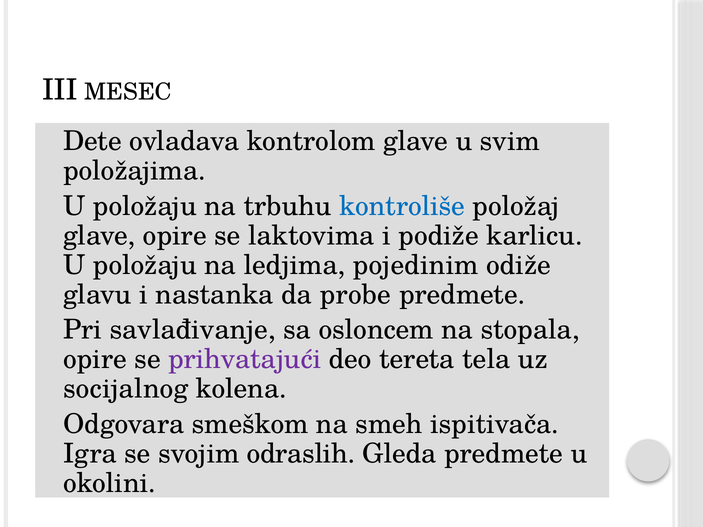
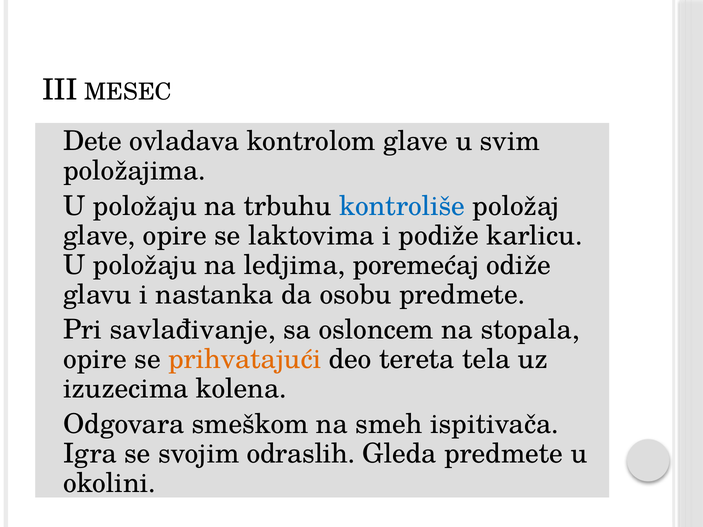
pojedinim: pojedinim -> poremećaj
probe: probe -> osobu
prihvatajući colour: purple -> orange
socijalnog: socijalnog -> izuzecima
